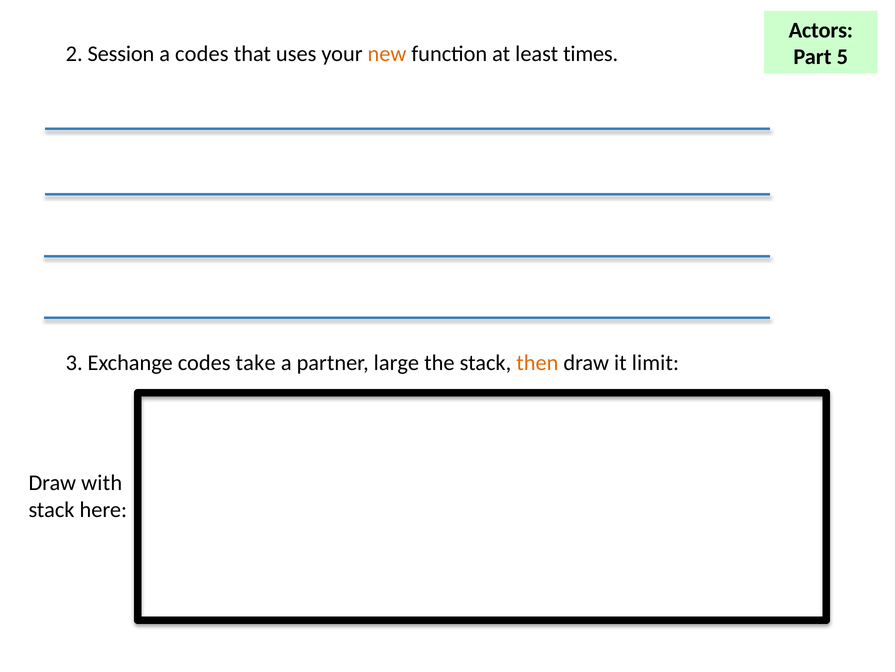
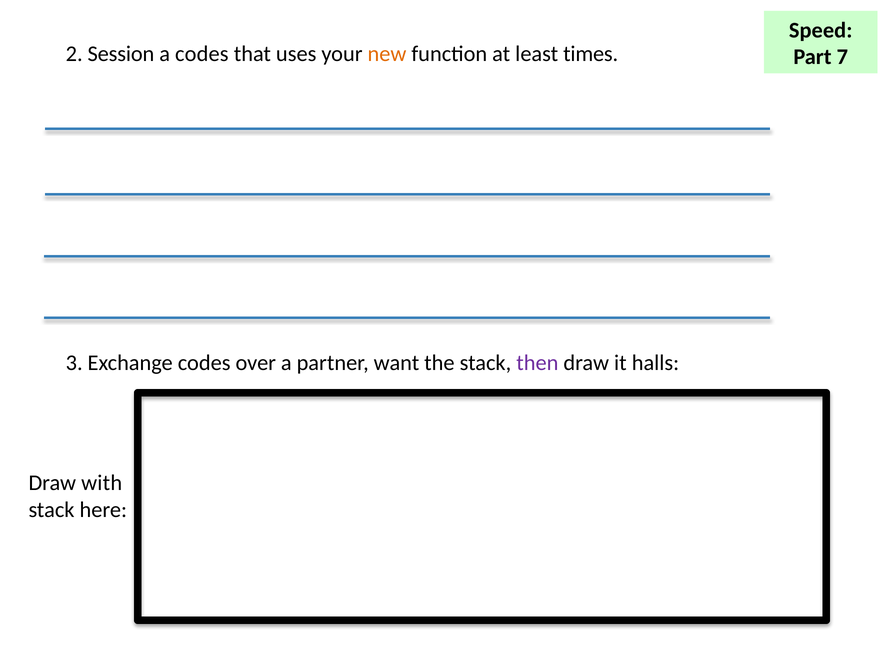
Actors: Actors -> Speed
5: 5 -> 7
take: take -> over
large: large -> want
then colour: orange -> purple
limit: limit -> halls
